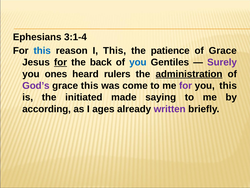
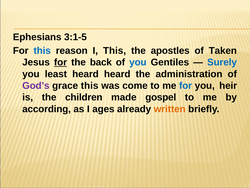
3:1-4: 3:1-4 -> 3:1-5
patience: patience -> apostles
of Grace: Grace -> Taken
Surely colour: purple -> blue
ones: ones -> least
heard rulers: rulers -> heard
administration underline: present -> none
for at (186, 85) colour: purple -> blue
you this: this -> heir
initiated: initiated -> children
saying: saying -> gospel
written colour: purple -> orange
